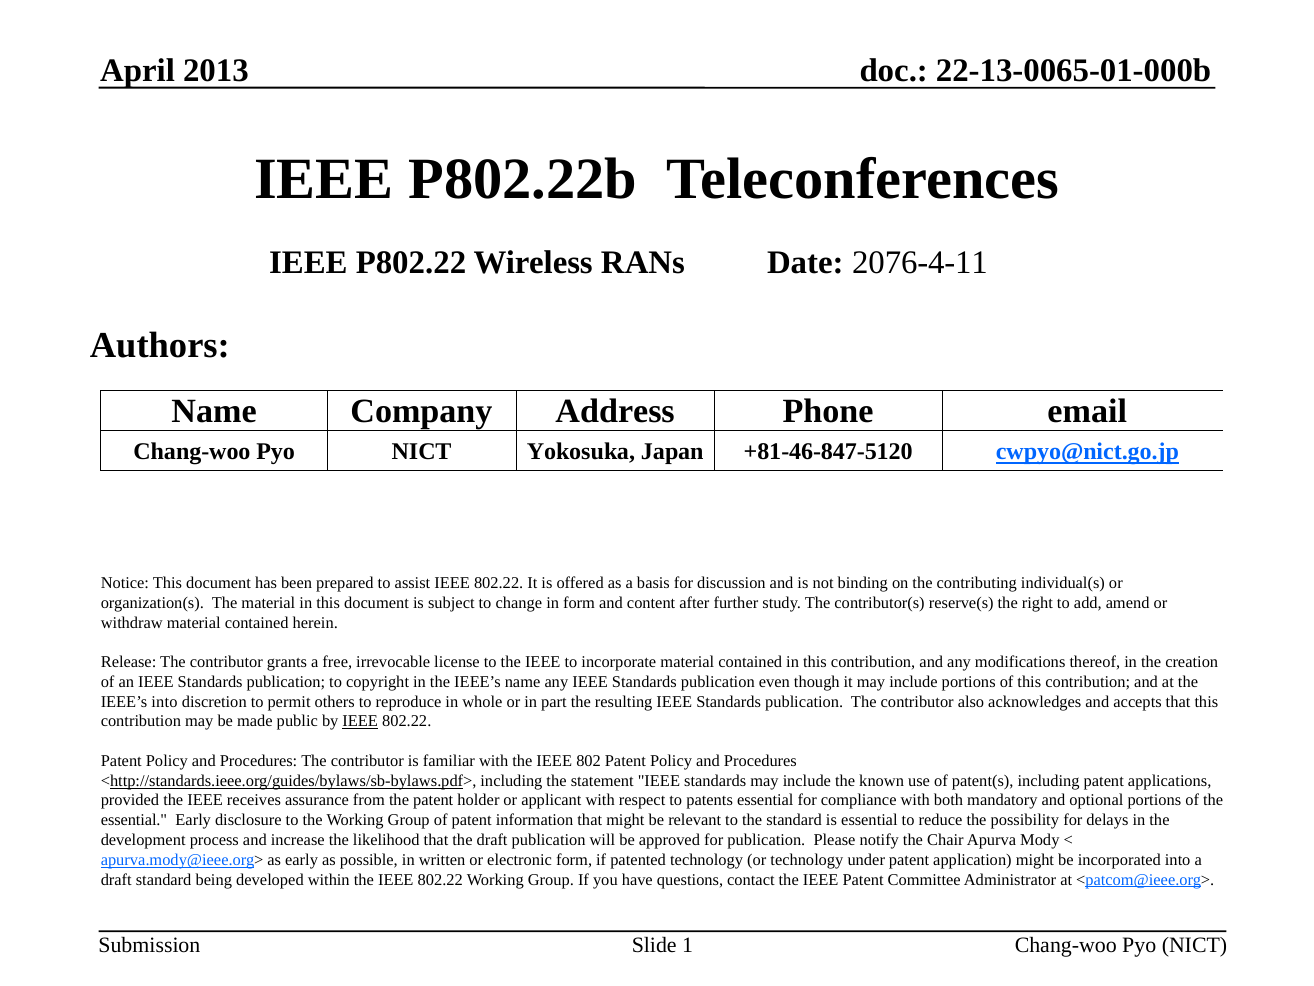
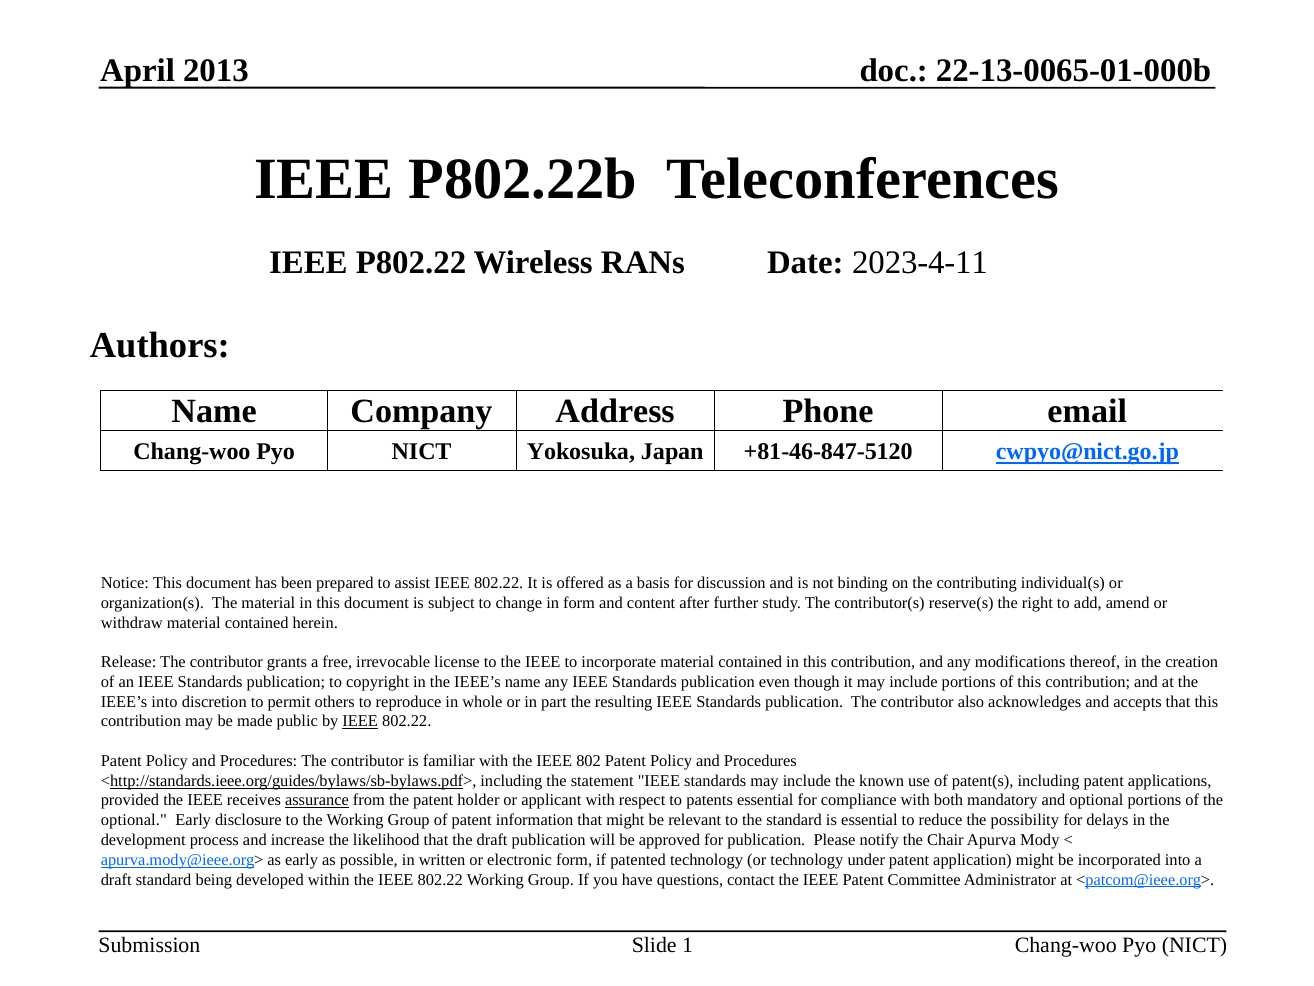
2076-4-11: 2076-4-11 -> 2023-4-11
assurance underline: none -> present
essential at (134, 820): essential -> optional
